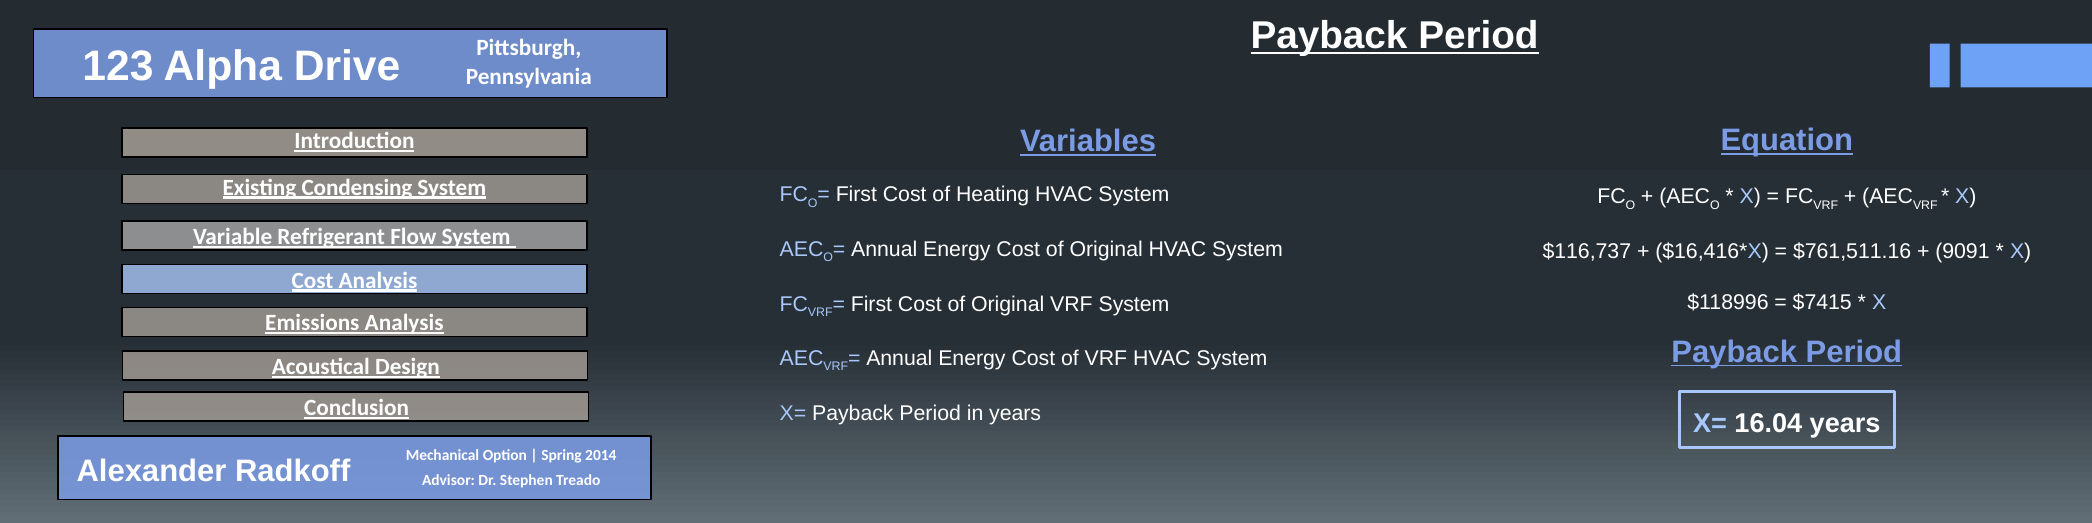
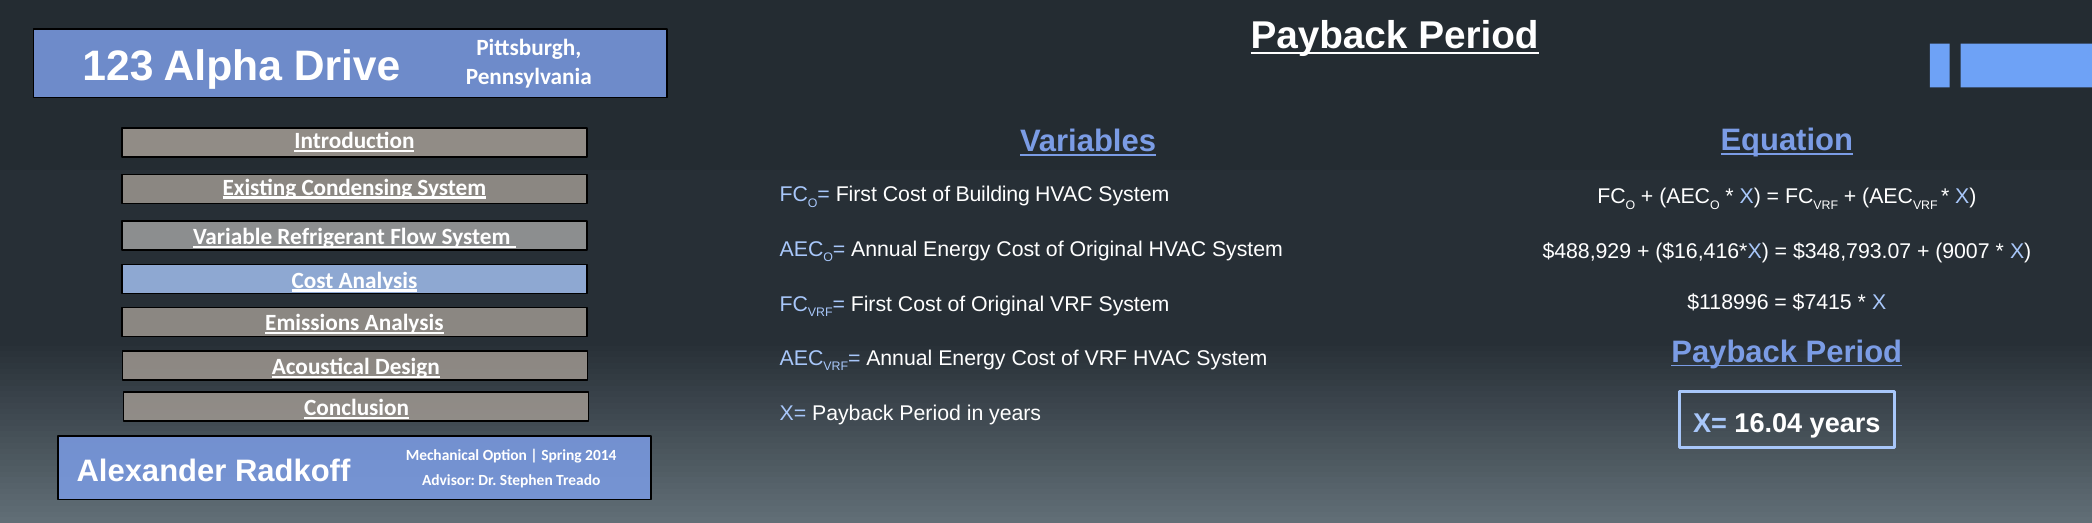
Heating: Heating -> Building
$116,737: $116,737 -> $488,929
$761,511.16: $761,511.16 -> $348,793.07
9091: 9091 -> 9007
